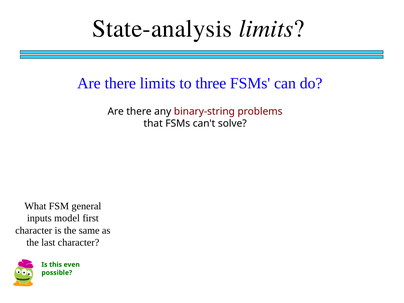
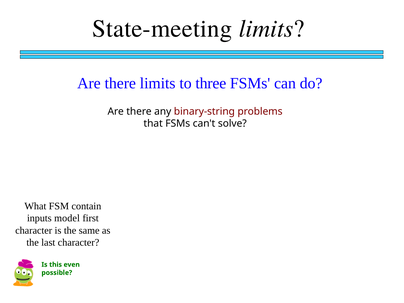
State-analysis: State-analysis -> State-meeting
general: general -> contain
